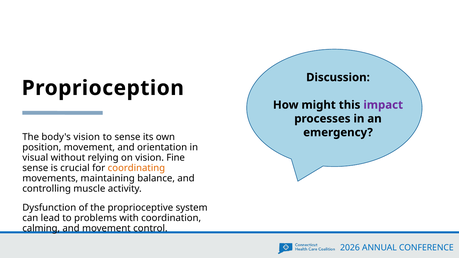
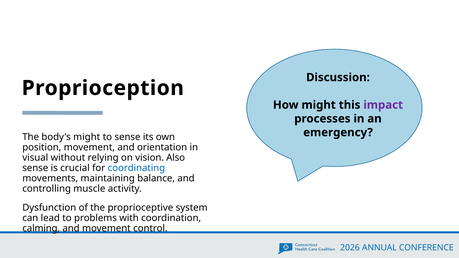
body's vision: vision -> might
Fine: Fine -> Also
coordinating colour: orange -> blue
